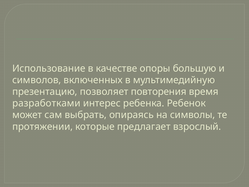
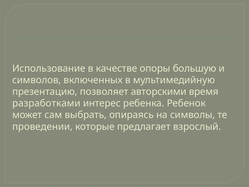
повторения: повторения -> авторскими
протяжении: протяжении -> проведении
